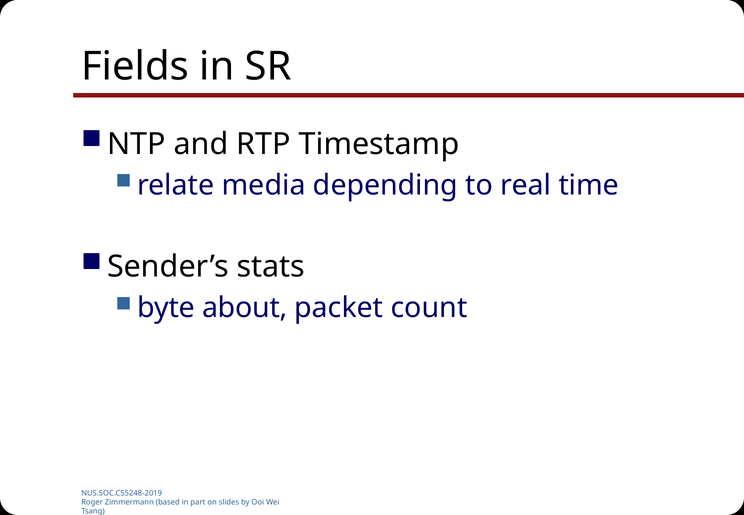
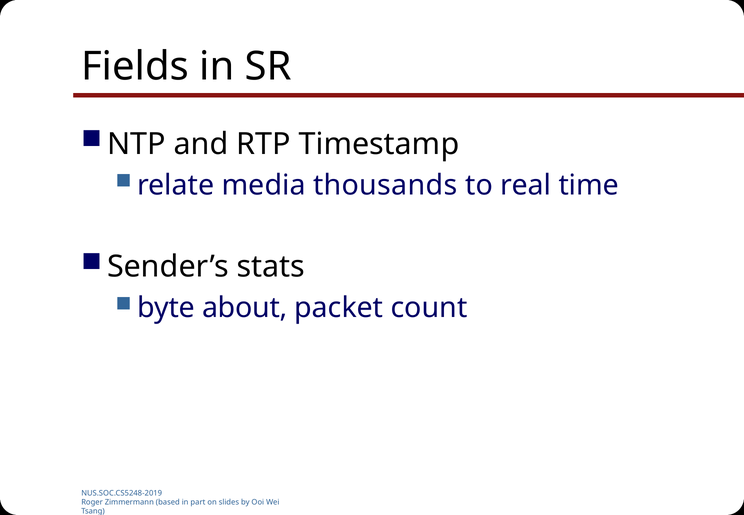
depending: depending -> thousands
